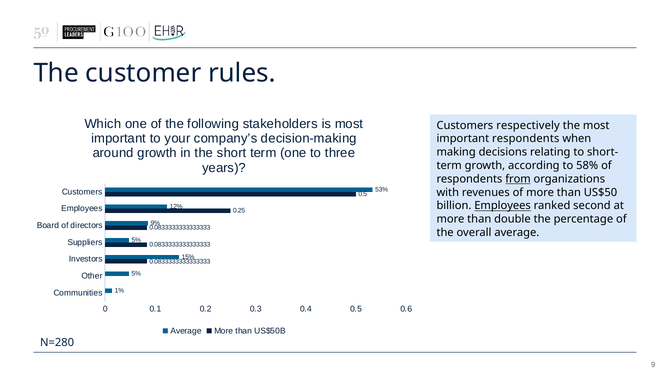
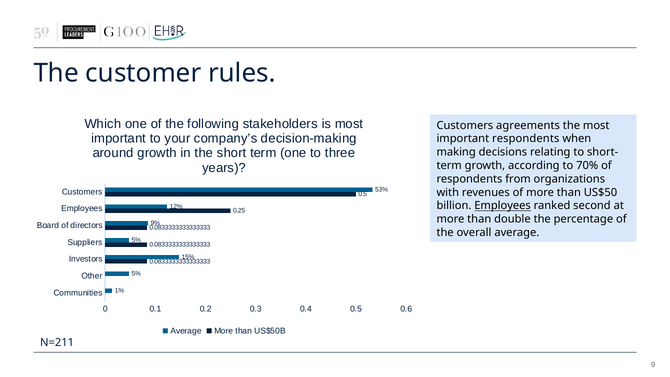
respectively: respectively -> agreements
58%: 58% -> 70%
from underline: present -> none
N=280: N=280 -> N=211
